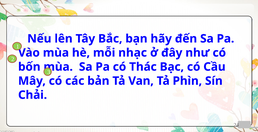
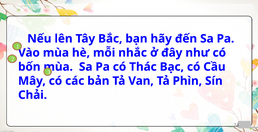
nhạc: nhạc -> nhắc
